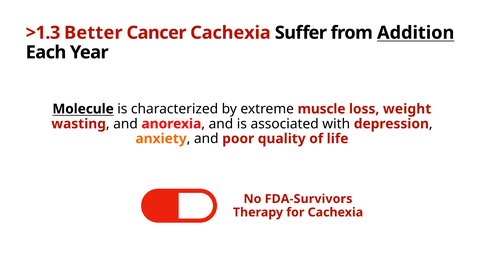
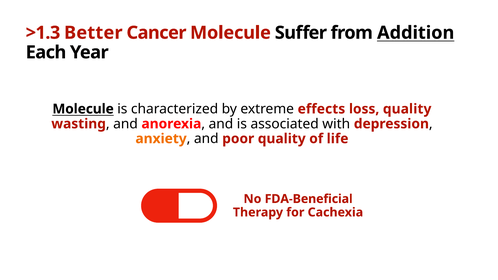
Cancer Cachexia: Cachexia -> Molecule
muscle: muscle -> effects
loss weight: weight -> quality
FDA-Survivors: FDA-Survivors -> FDA-Beneficial
